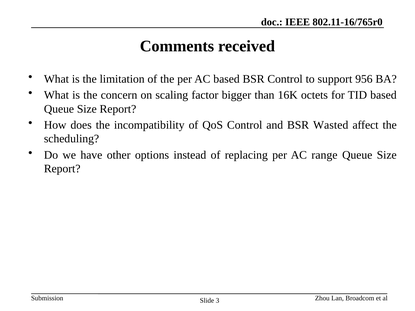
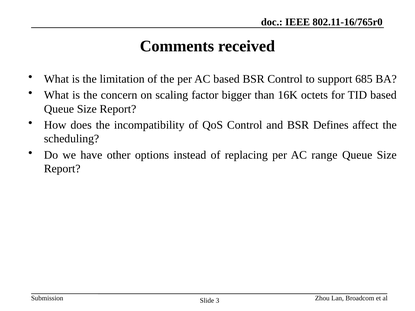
956: 956 -> 685
Wasted: Wasted -> Defines
